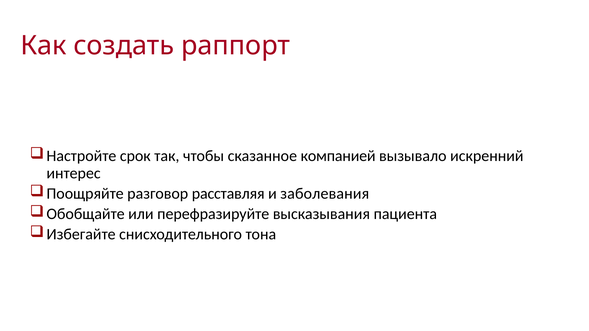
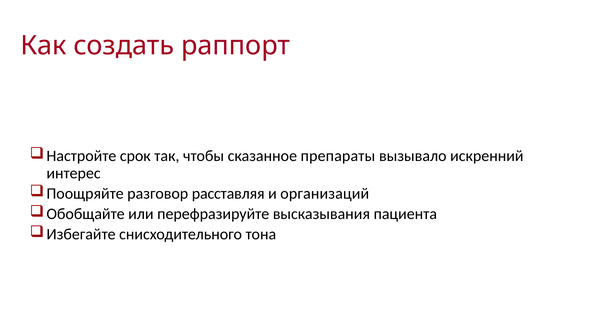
компанией: компанией -> препараты
заболевания: заболевания -> организаций
